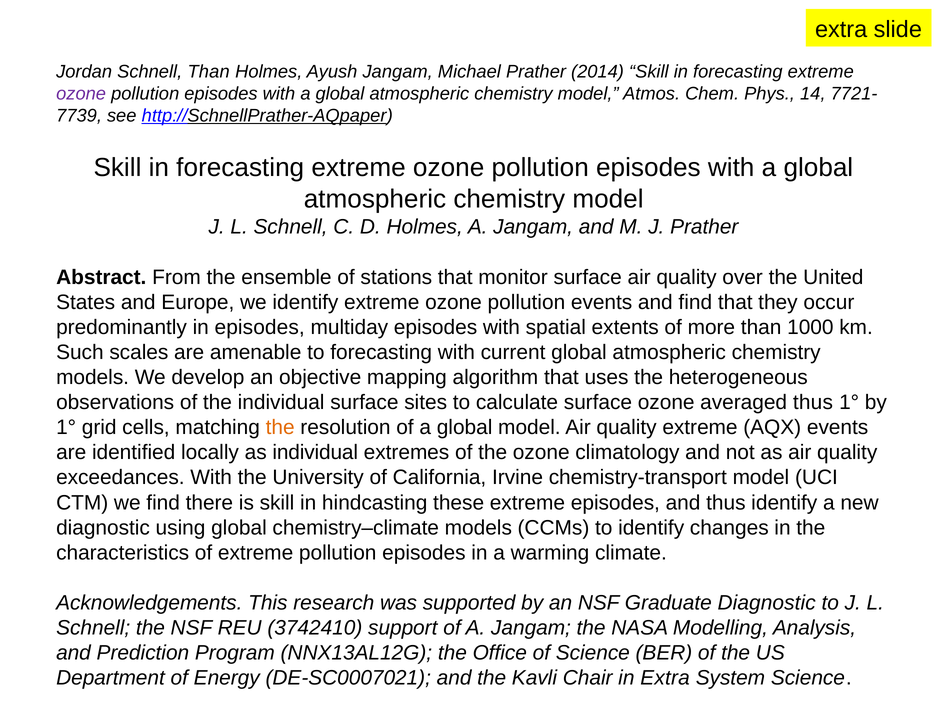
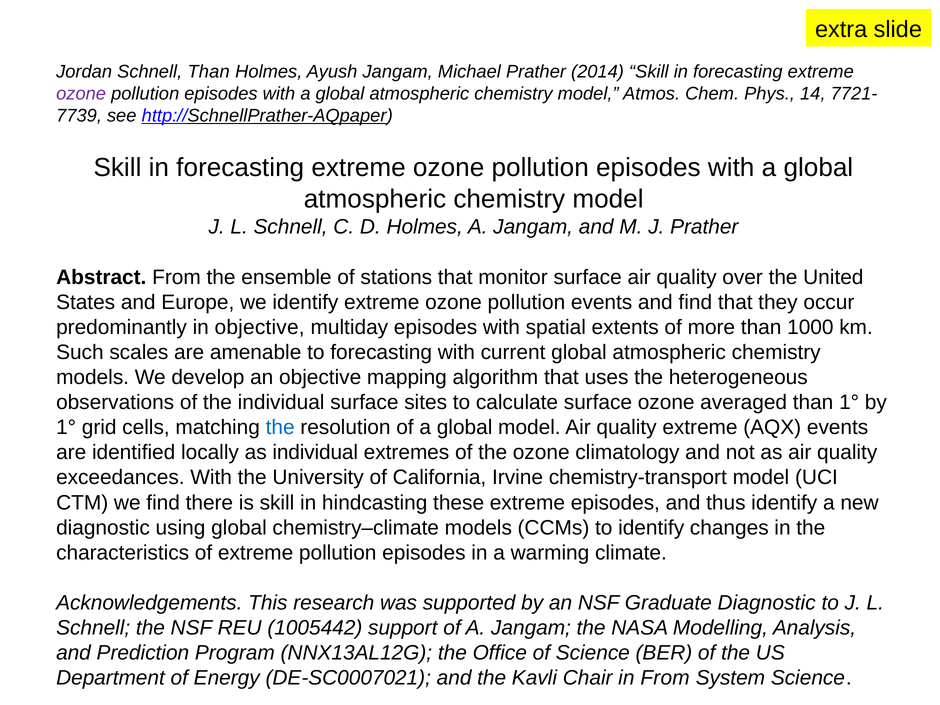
in episodes: episodes -> objective
averaged thus: thus -> than
the at (280, 427) colour: orange -> blue
3742410: 3742410 -> 1005442
in Extra: Extra -> From
